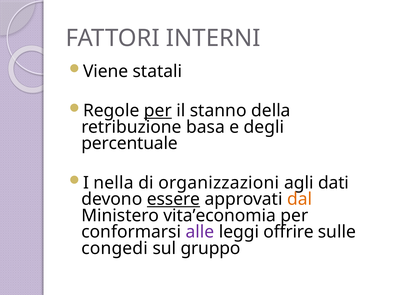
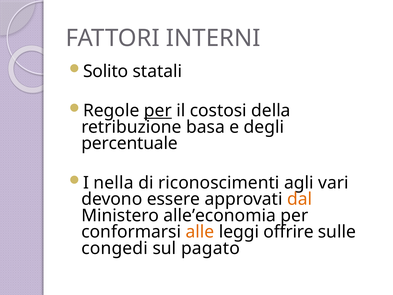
Viene: Viene -> Solito
stanno: stanno -> costosi
organizzazioni: organizzazioni -> riconoscimenti
dati: dati -> vari
essere underline: present -> none
vita’economia: vita’economia -> alle’economia
alle colour: purple -> orange
gruppo: gruppo -> pagato
